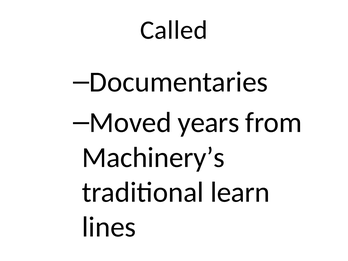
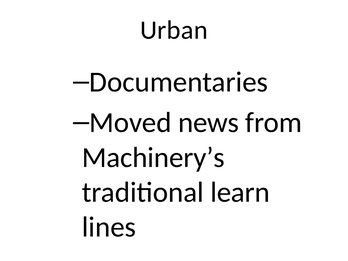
Called: Called -> Urban
years: years -> news
